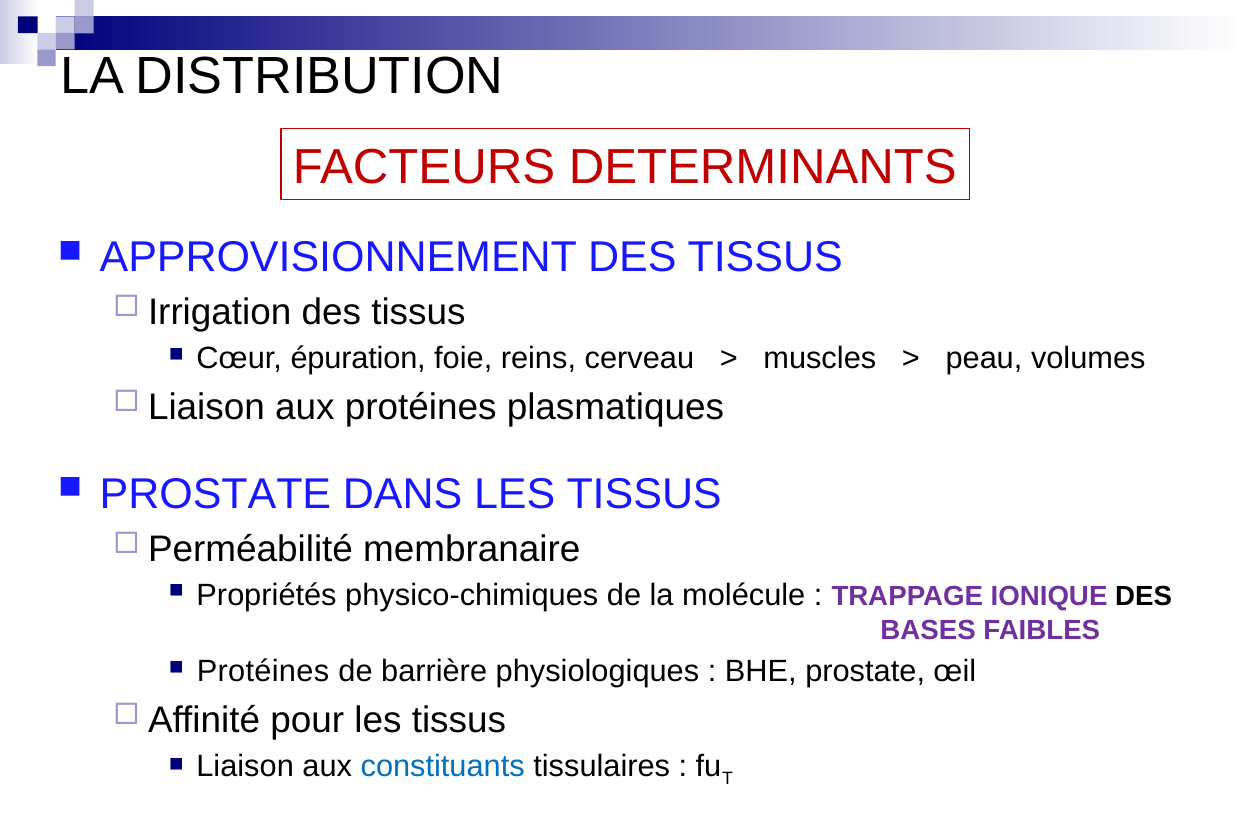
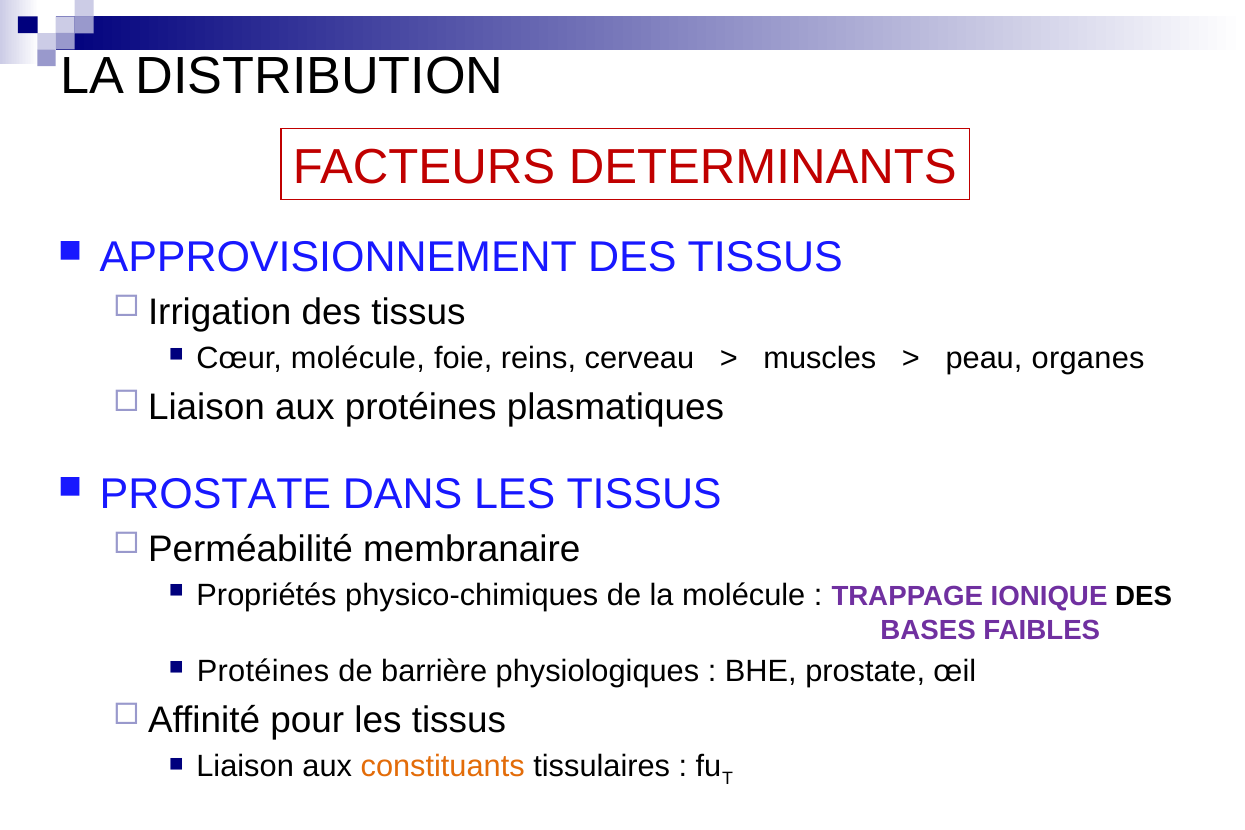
Cœur épuration: épuration -> molécule
volumes: volumes -> organes
constituants colour: blue -> orange
